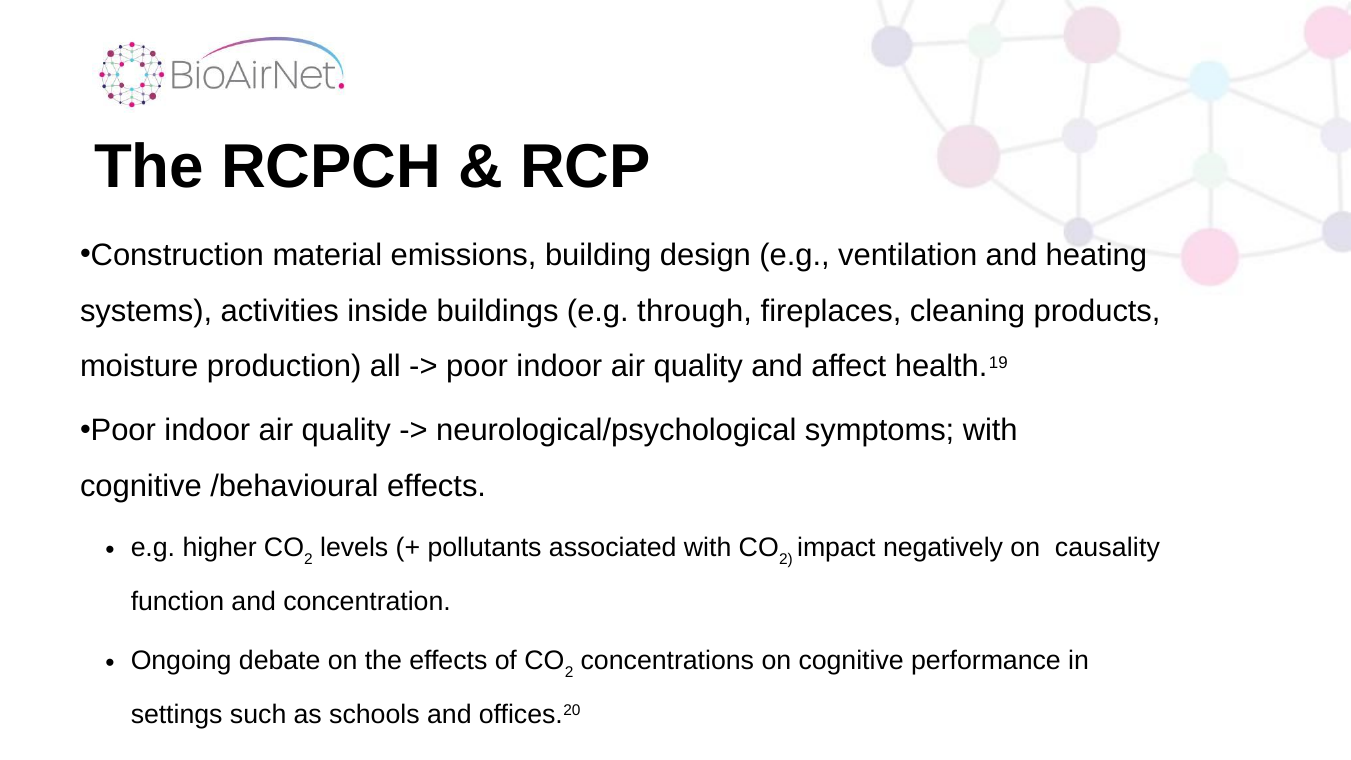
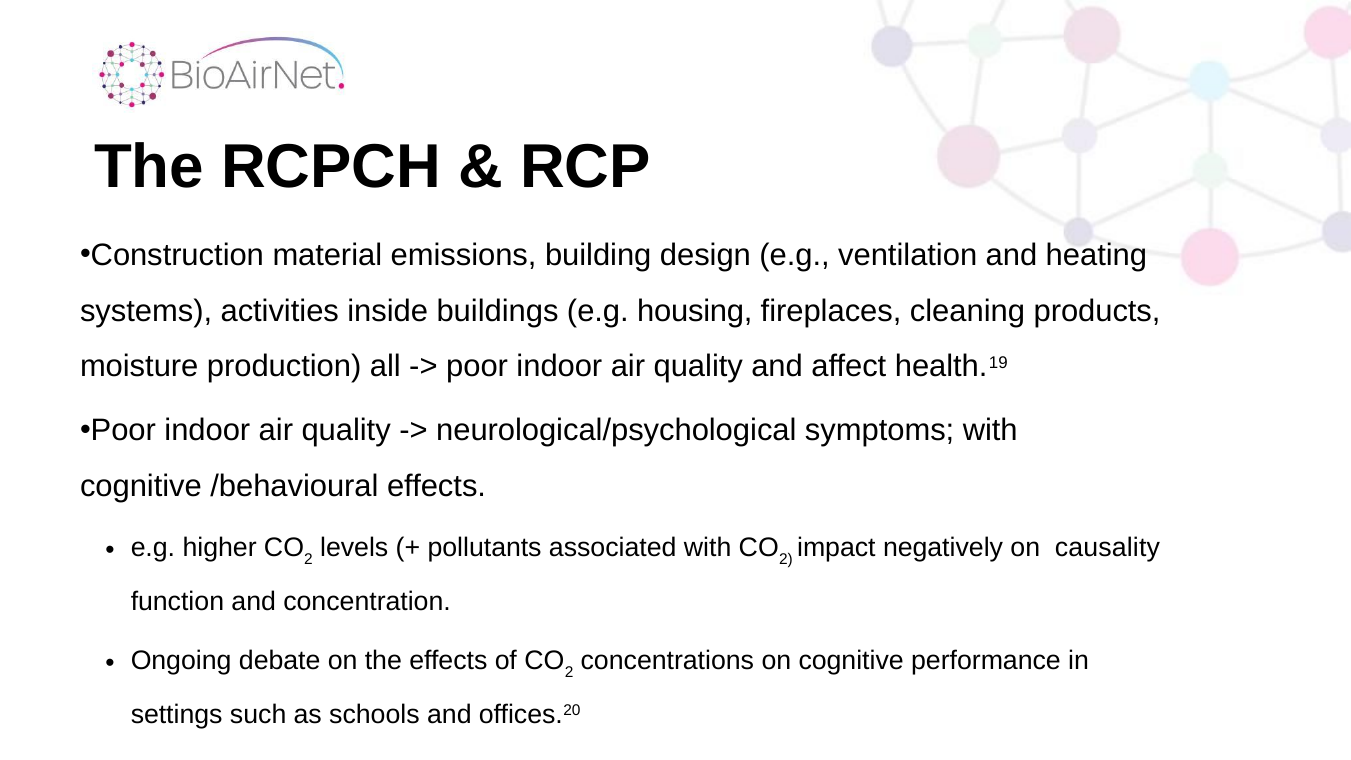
through: through -> housing
